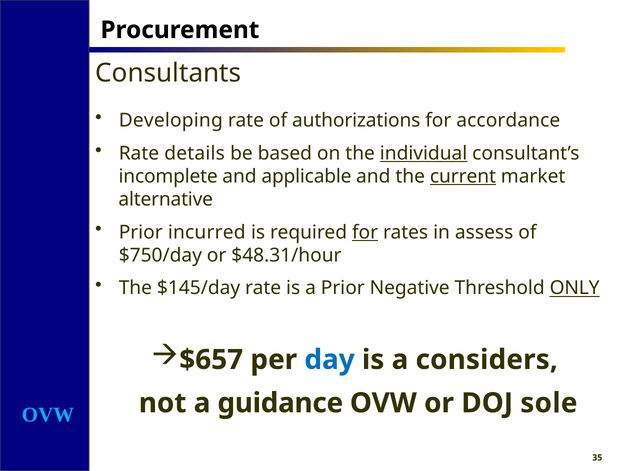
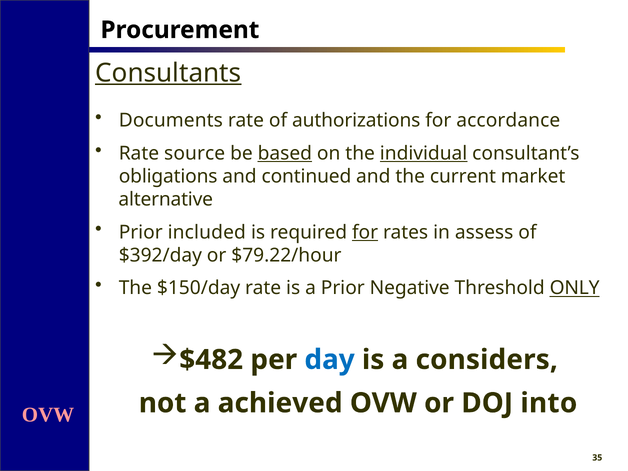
Consultants underline: none -> present
Developing: Developing -> Documents
details: details -> source
based underline: none -> present
incomplete: incomplete -> obligations
applicable: applicable -> continued
current underline: present -> none
incurred: incurred -> included
$750/day: $750/day -> $392/day
$48.31/hour: $48.31/hour -> $79.22/hour
$145/day: $145/day -> $150/day
$657: $657 -> $482
guidance: guidance -> achieved
sole: sole -> into
OVW at (48, 415) colour: light blue -> pink
